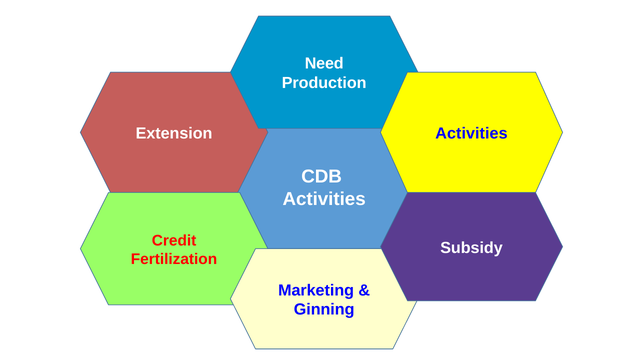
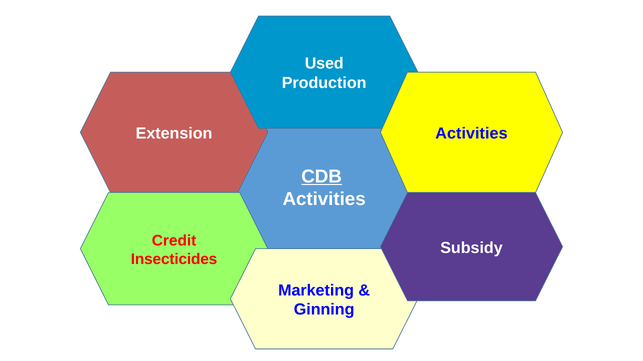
Need: Need -> Used
CDB underline: none -> present
Fertilization: Fertilization -> Insecticides
